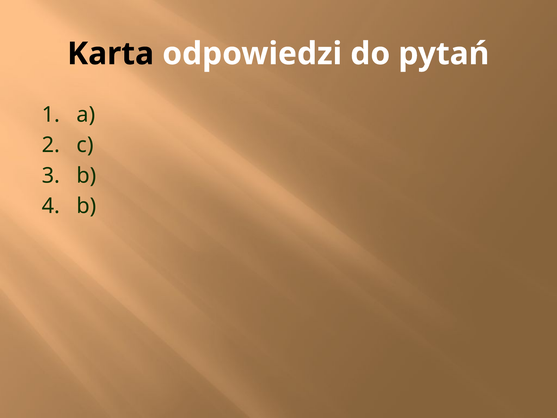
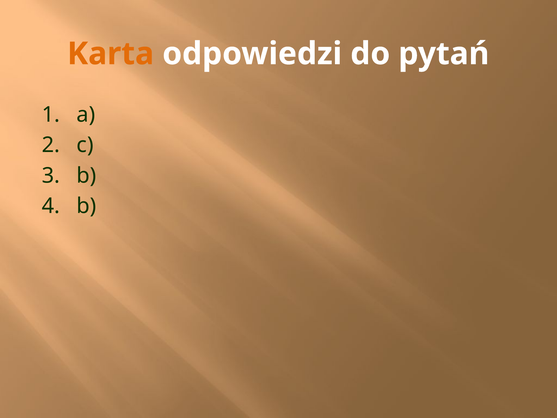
Karta colour: black -> orange
